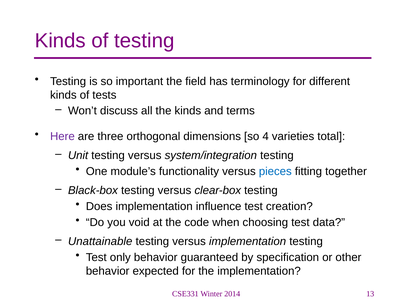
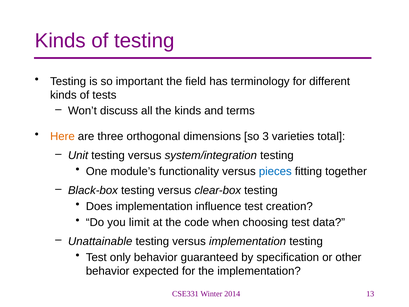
Here colour: purple -> orange
4: 4 -> 3
void: void -> limit
